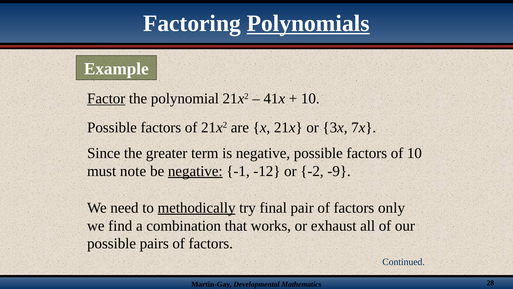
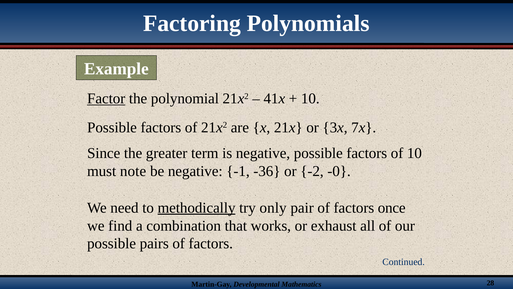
Polynomials underline: present -> none
negative at (195, 171) underline: present -> none
-12: -12 -> -36
-9: -9 -> -0
final: final -> only
only: only -> once
